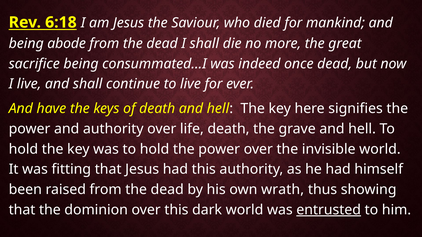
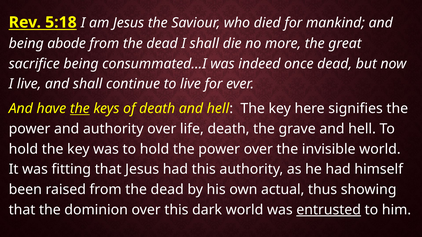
6:18: 6:18 -> 5:18
the at (80, 109) underline: none -> present
wrath: wrath -> actual
